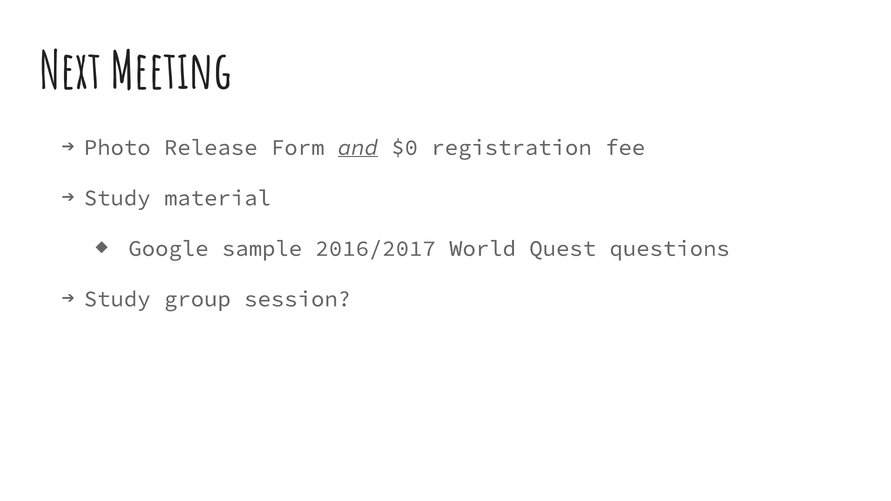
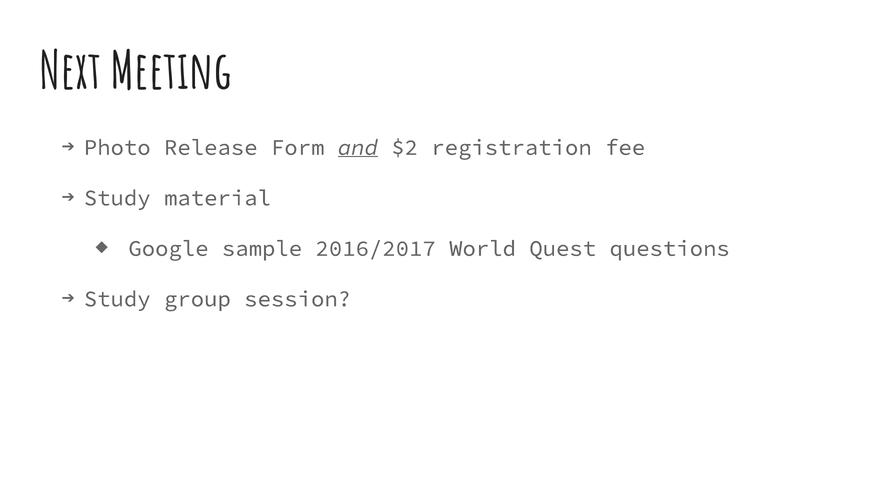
$0: $0 -> $2
